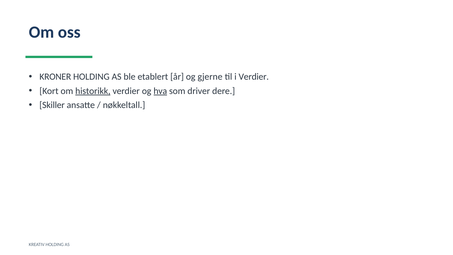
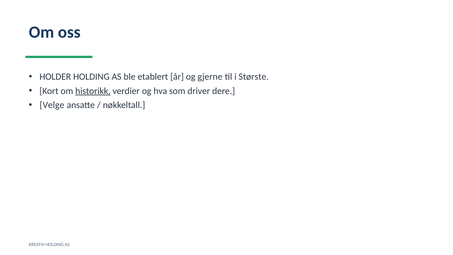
KRONER: KRONER -> HOLDER
i Verdier: Verdier -> Største
hva underline: present -> none
Skiller: Skiller -> Velge
